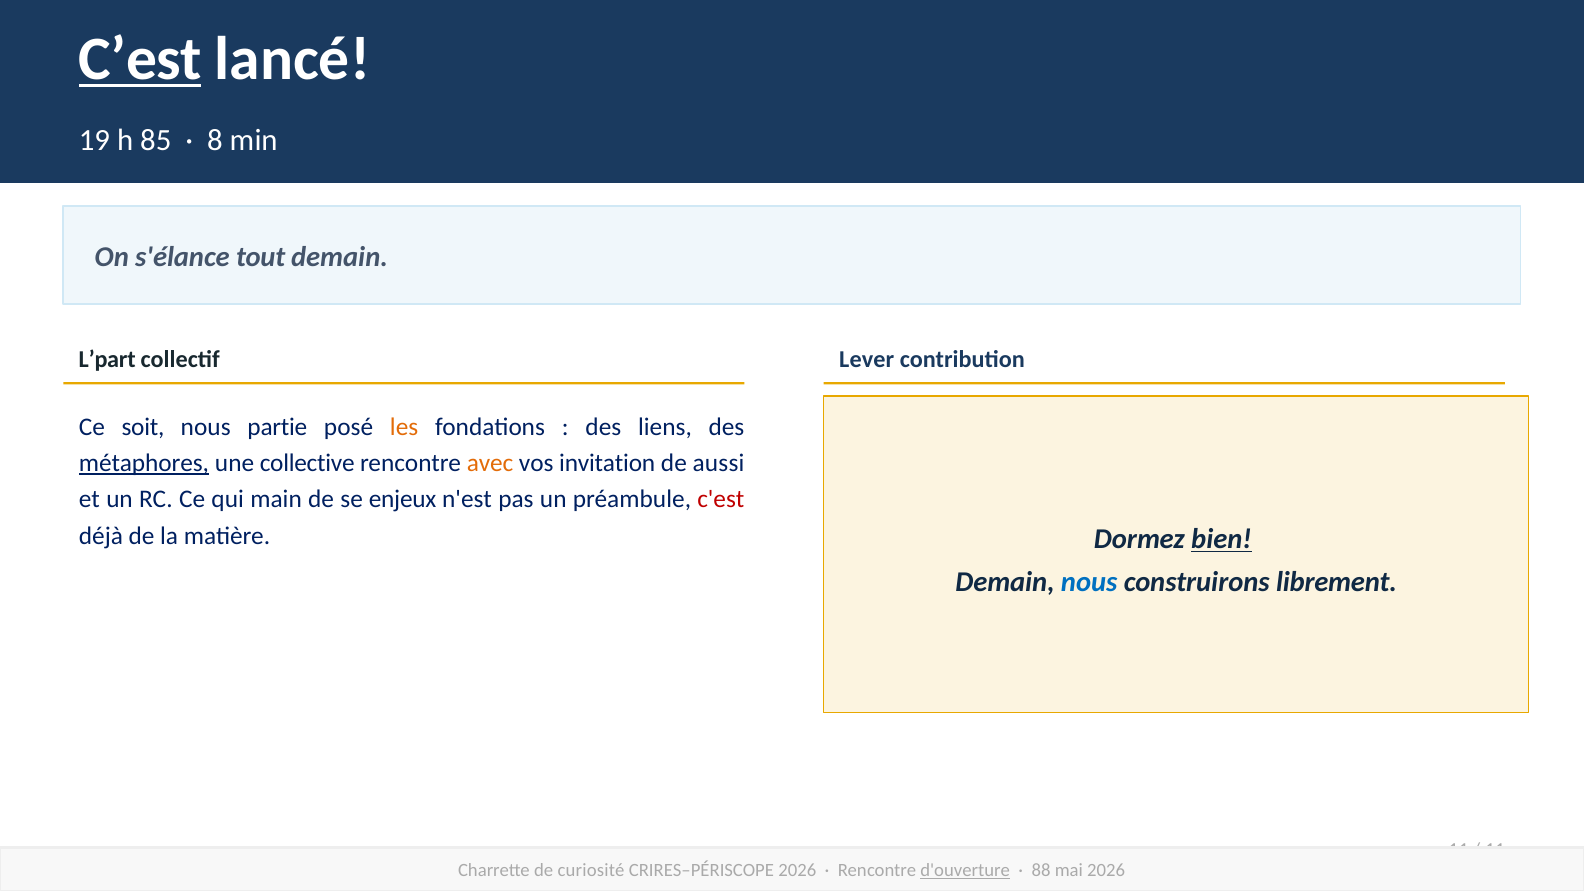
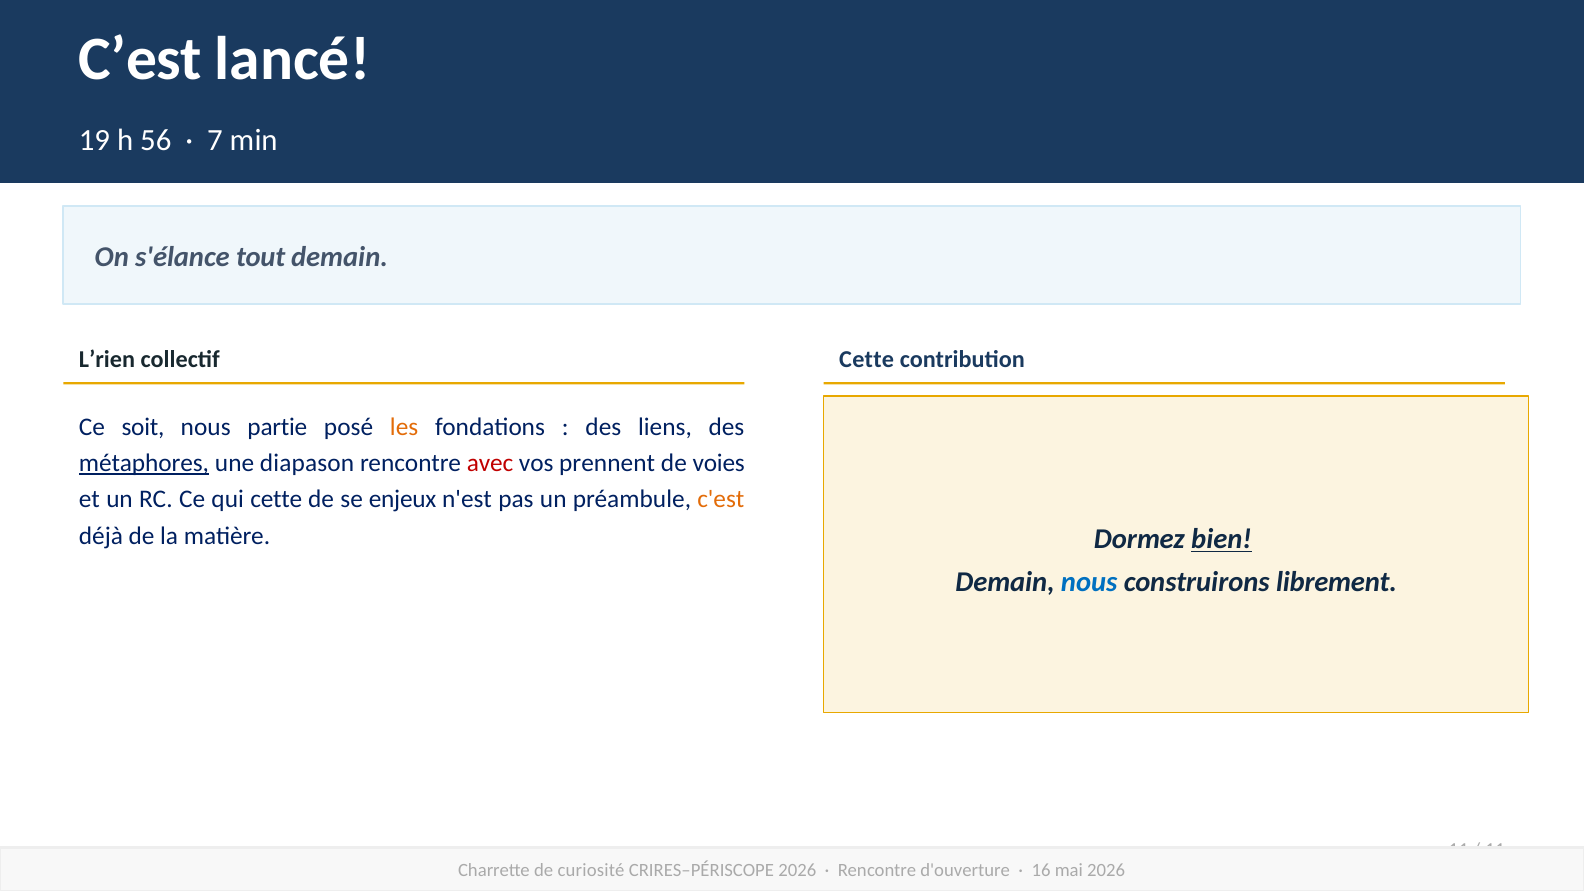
C’est underline: present -> none
85: 85 -> 56
8: 8 -> 7
L’part: L’part -> L’rien
Lever at (867, 360): Lever -> Cette
collective: collective -> diapason
avec colour: orange -> red
invitation: invitation -> prennent
aussi: aussi -> voies
qui main: main -> cette
c'est colour: red -> orange
d'ouverture underline: present -> none
88: 88 -> 16
